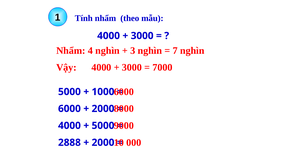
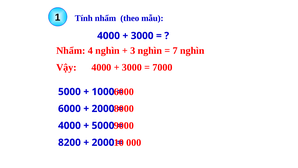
2888: 2888 -> 8200
